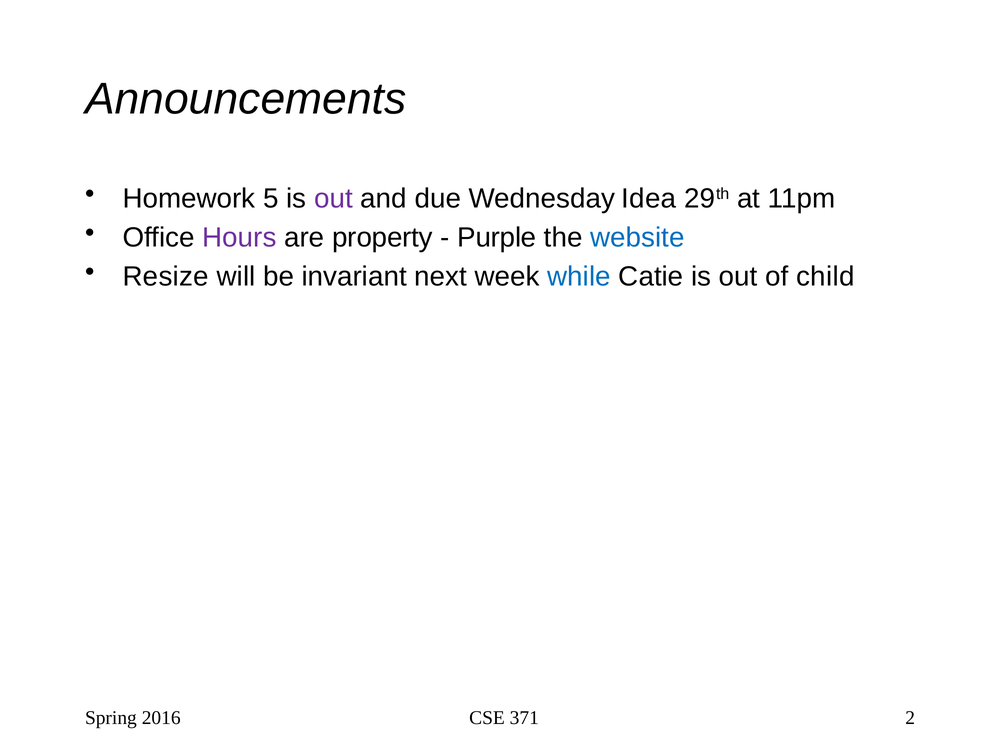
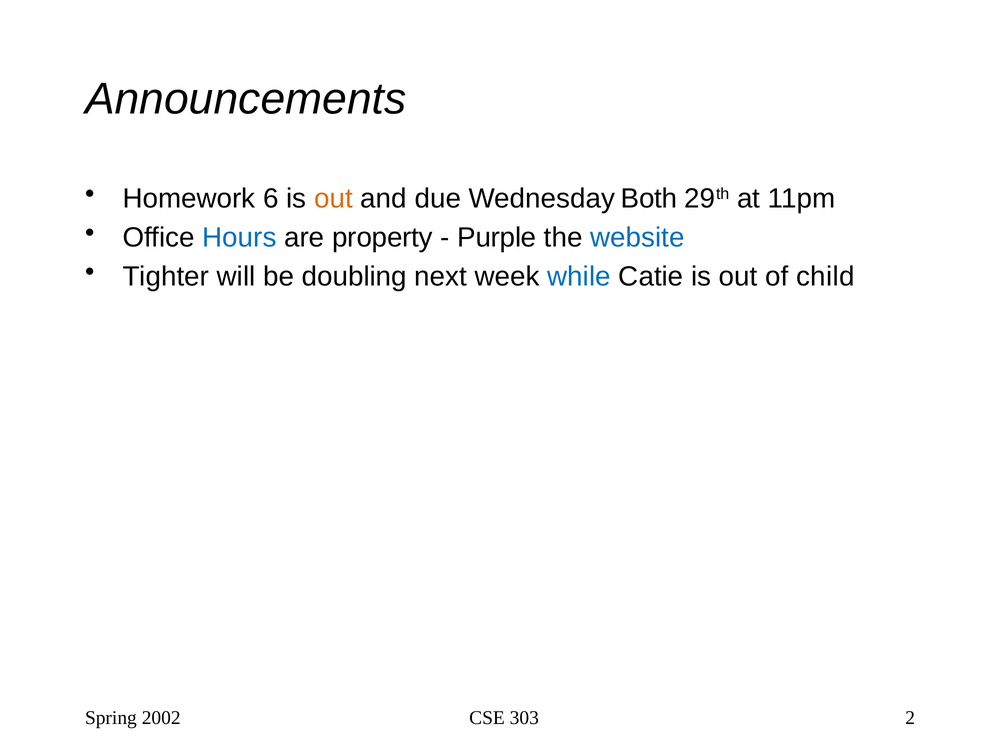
5: 5 -> 6
out at (333, 199) colour: purple -> orange
Idea: Idea -> Both
Hours colour: purple -> blue
Resize: Resize -> Tighter
invariant: invariant -> doubling
2016: 2016 -> 2002
371: 371 -> 303
